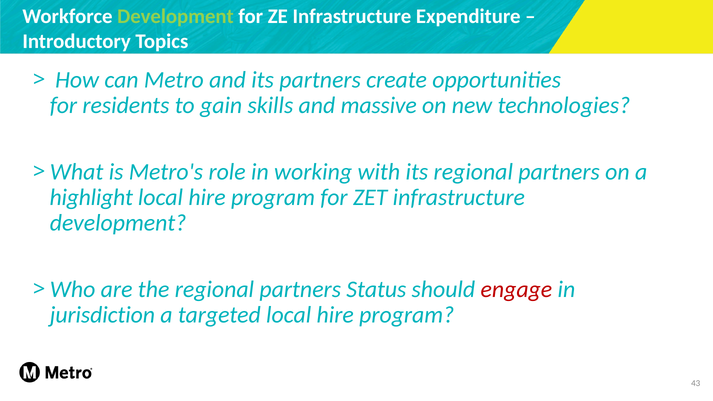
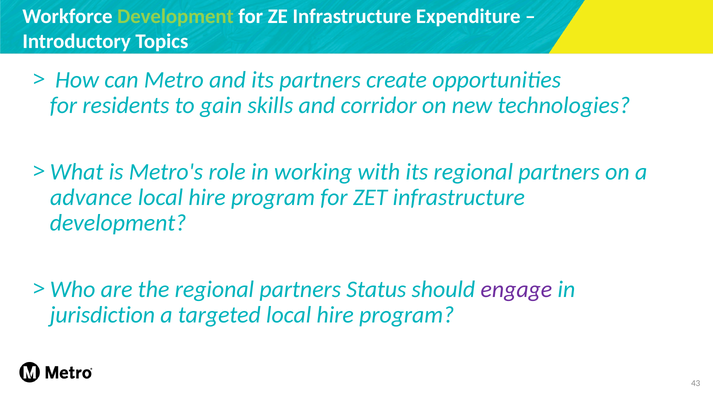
massive: massive -> corridor
highlight: highlight -> advance
engage colour: red -> purple
